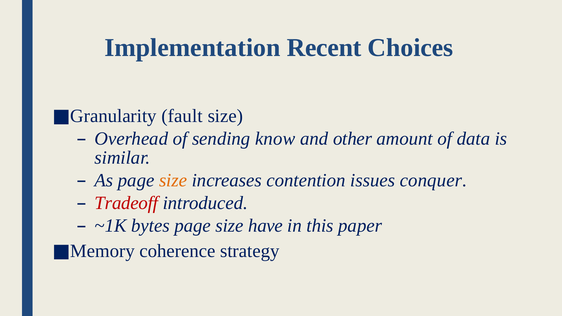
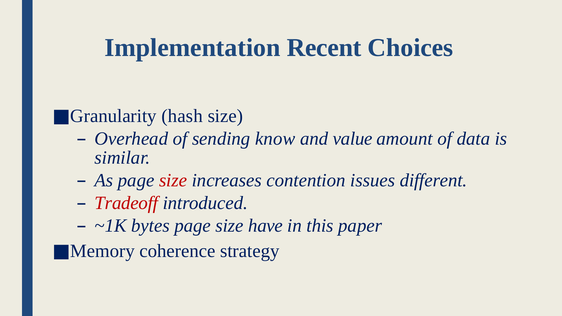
fault: fault -> hash
other: other -> value
size at (173, 180) colour: orange -> red
conquer: conquer -> different
